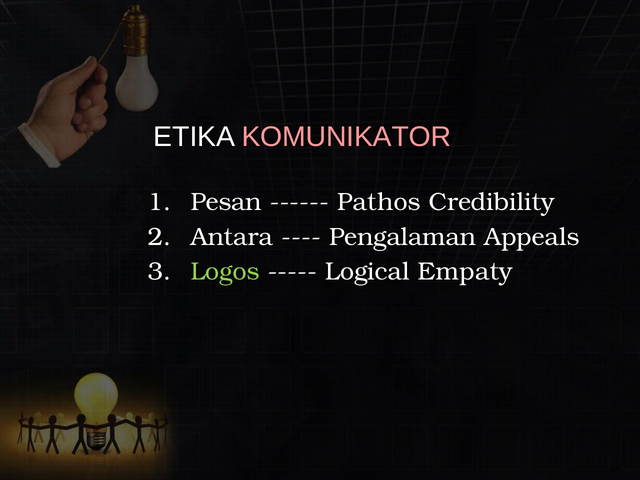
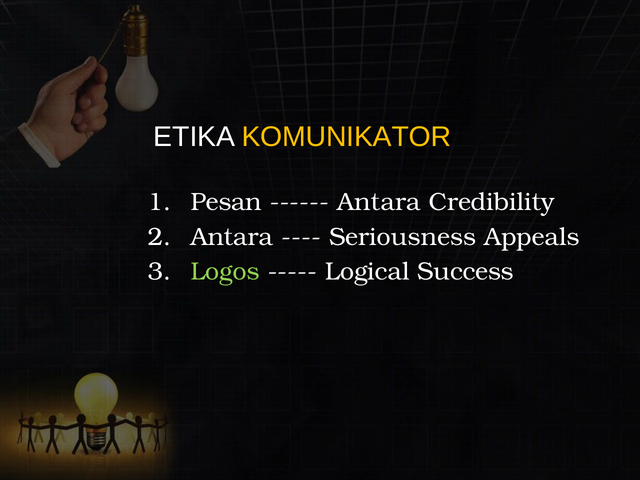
KOMUNIKATOR colour: pink -> yellow
Pathos at (379, 202): Pathos -> Antara
Pengalaman: Pengalaman -> Seriousness
Empaty: Empaty -> Success
